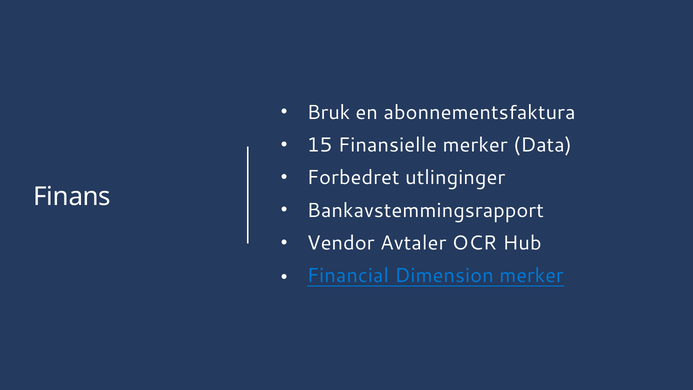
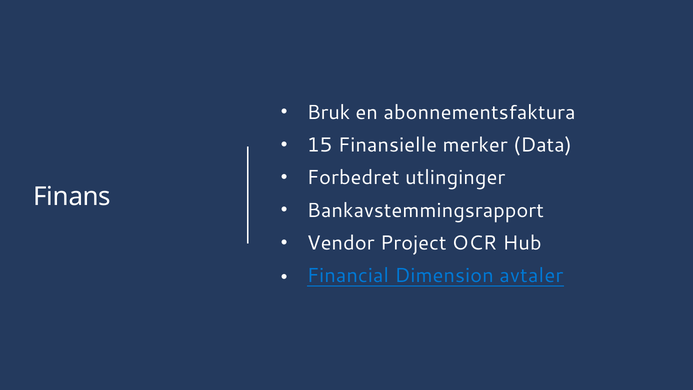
Avtaler: Avtaler -> Project
Dimension merker: merker -> avtaler
